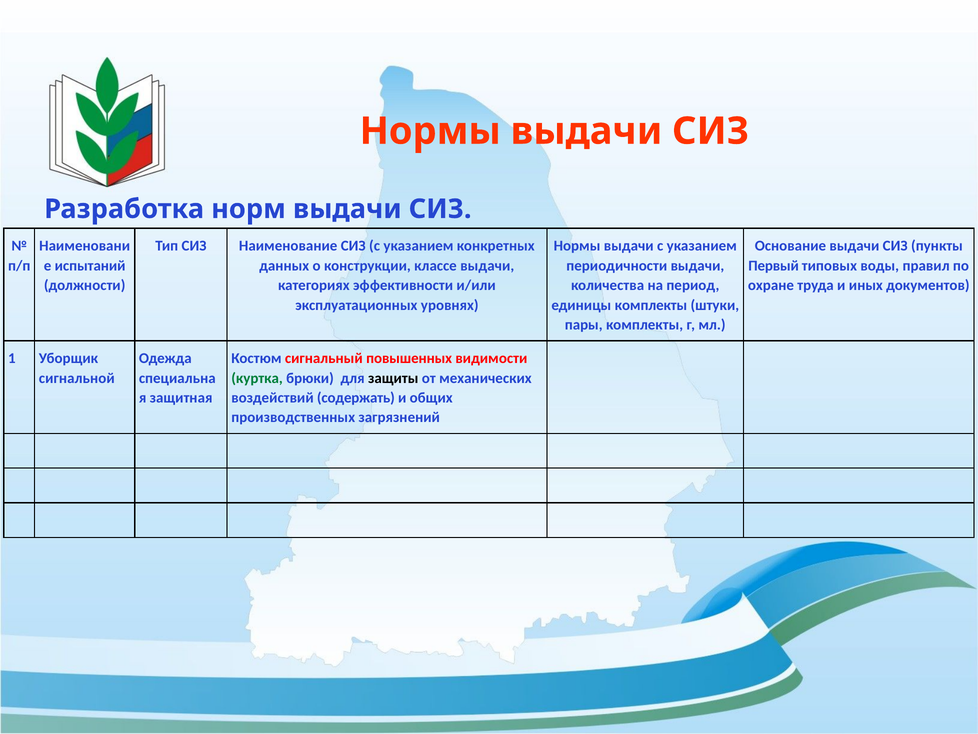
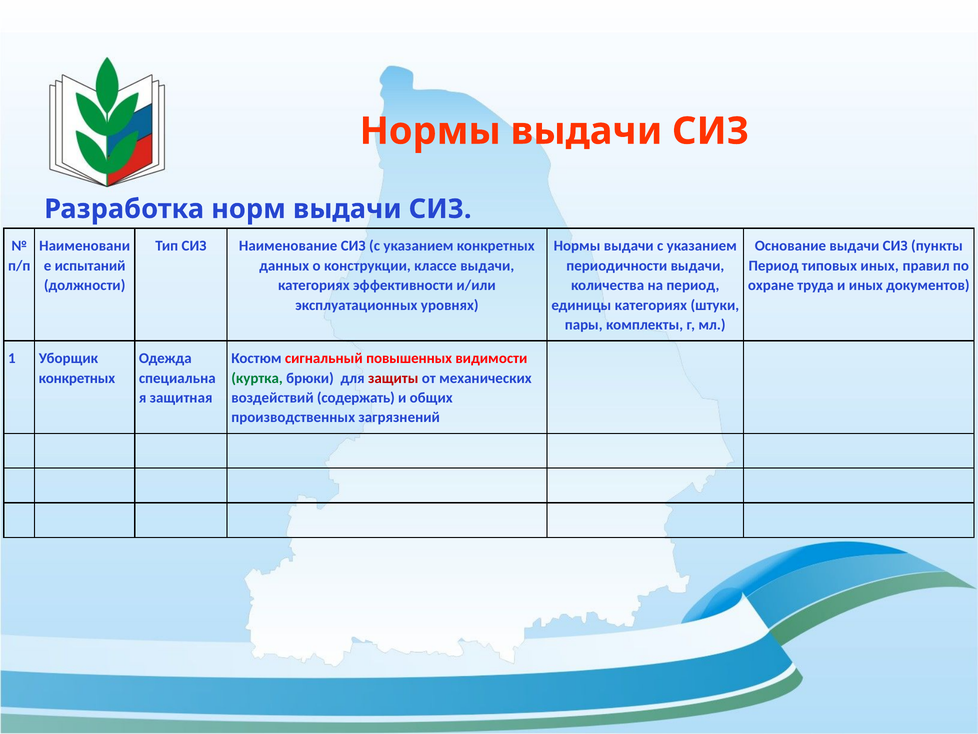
Первый at (774, 265): Первый -> Период
типовых воды: воды -> иных
единицы комплекты: комплекты -> категориях
сигнальной at (77, 378): сигнальной -> конкретных
защиты colour: black -> red
